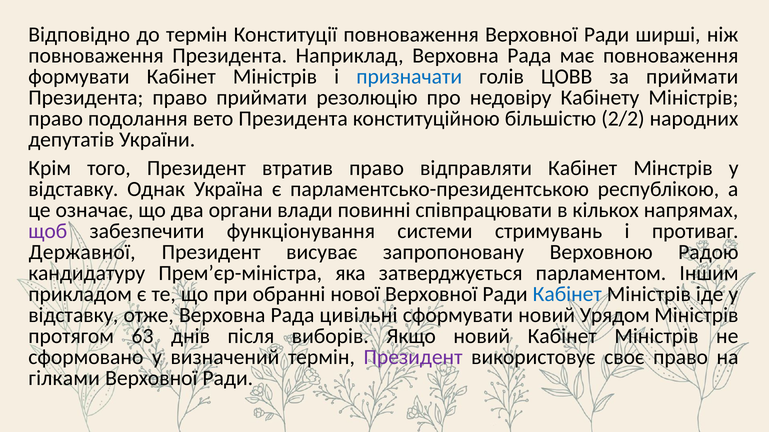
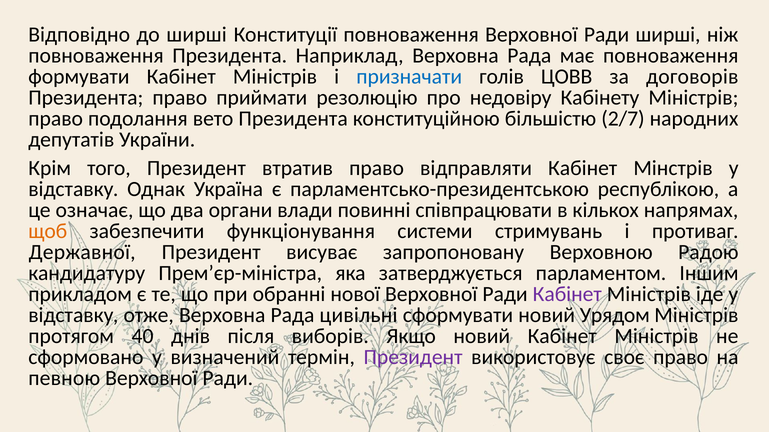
до термін: термін -> ширші
за приймати: приймати -> договорів
2/2: 2/2 -> 2/7
щоб colour: purple -> orange
Кабінет at (567, 294) colour: blue -> purple
63: 63 -> 40
гілками: гілками -> певною
